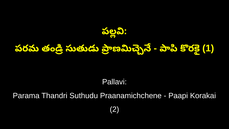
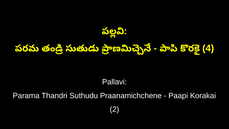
1: 1 -> 4
